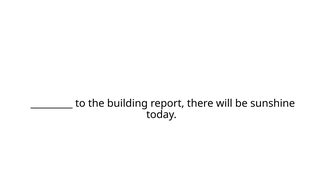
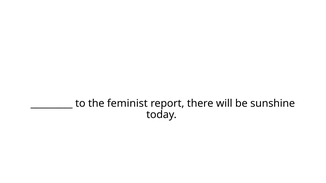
building: building -> feminist
